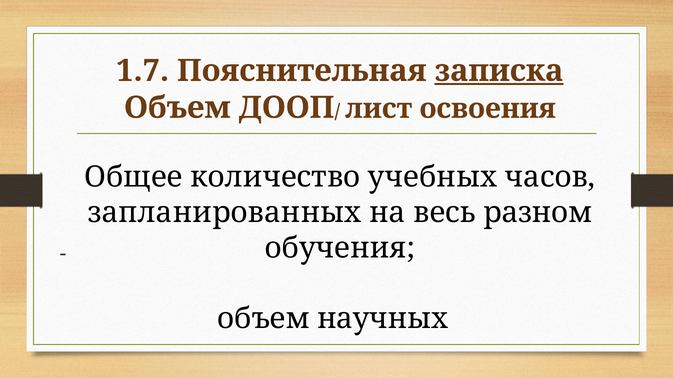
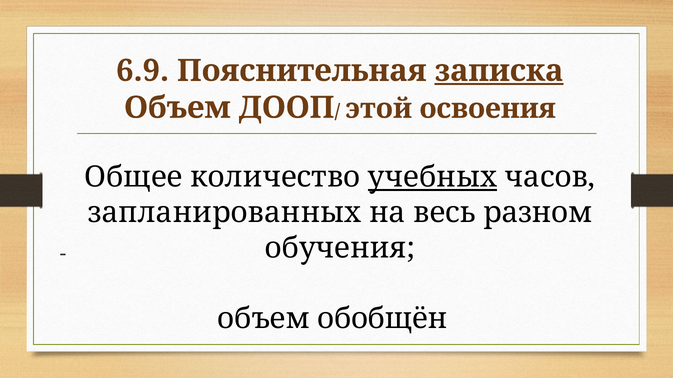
1.7: 1.7 -> 6.9
лист: лист -> этой
учебных underline: none -> present
научных: научных -> обобщён
